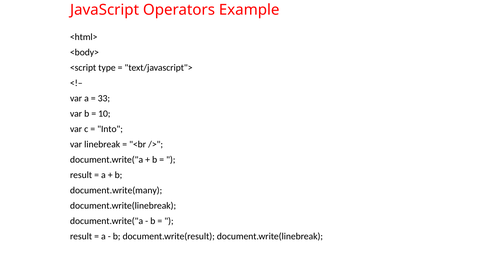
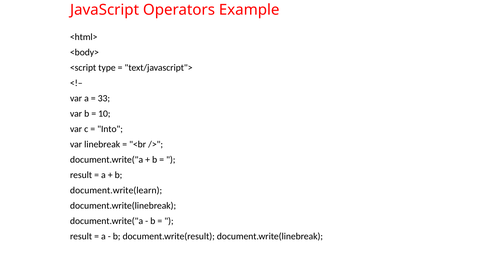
document.write(many: document.write(many -> document.write(learn
